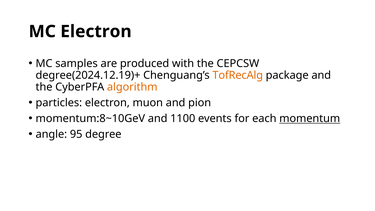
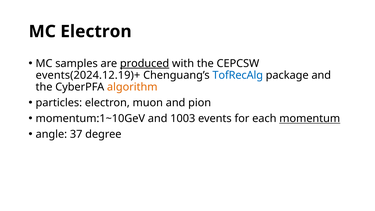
produced underline: none -> present
degree(2024.12.19)+: degree(2024.12.19)+ -> events(2024.12.19)+
TofRecAlg colour: orange -> blue
momentum:8~10GeV: momentum:8~10GeV -> momentum:1~10GeV
1100: 1100 -> 1003
95: 95 -> 37
